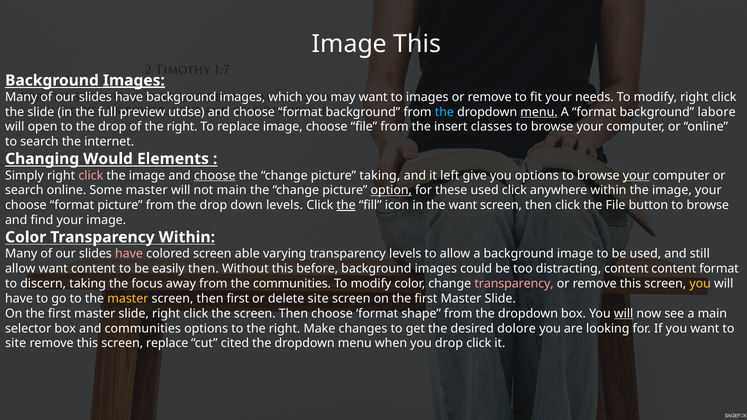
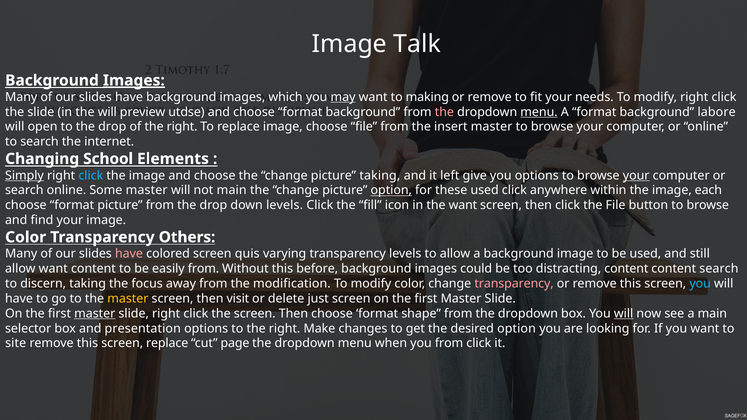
Image This: This -> Talk
may underline: none -> present
to images: images -> making
the full: full -> will
the at (444, 112) colour: light blue -> pink
insert classes: classes -> master
Would: Would -> School
Simply underline: none -> present
click at (91, 175) colour: pink -> light blue
choose at (215, 175) underline: present -> none
image your: your -> each
the at (346, 205) underline: present -> none
Transparency Within: Within -> Others
able: able -> quis
easily then: then -> from
content format: format -> search
the communities: communities -> modification
you at (700, 284) colour: yellow -> light blue
then first: first -> visit
delete site: site -> just
master at (95, 314) underline: none -> present
and communities: communities -> presentation
desired dolore: dolore -> option
cited: cited -> page
you drop: drop -> from
